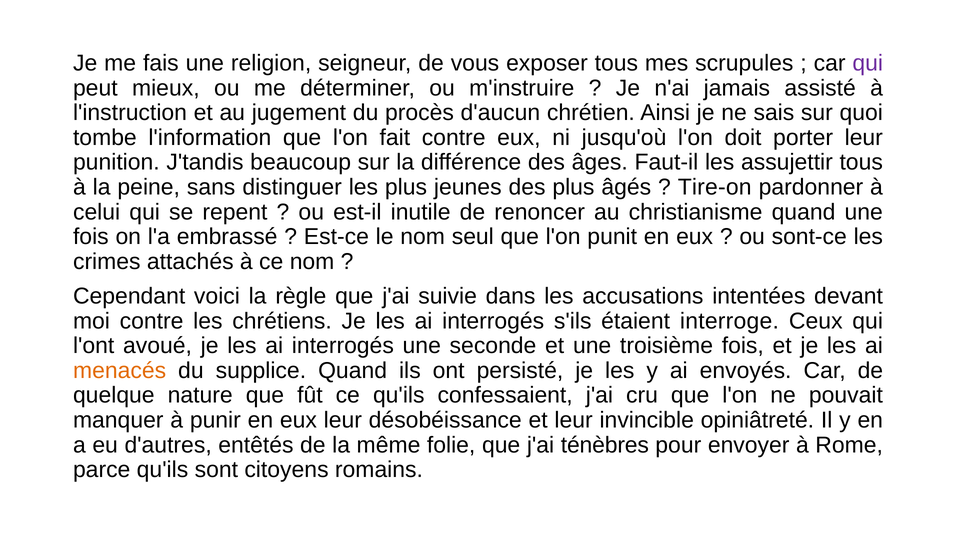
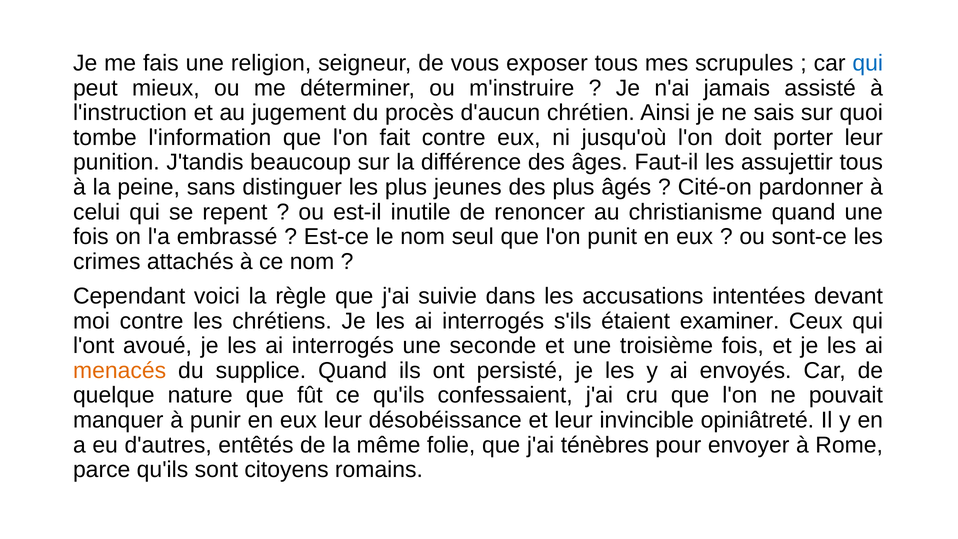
qui at (868, 63) colour: purple -> blue
Tire-on: Tire-on -> Cité-on
interroge: interroge -> examiner
